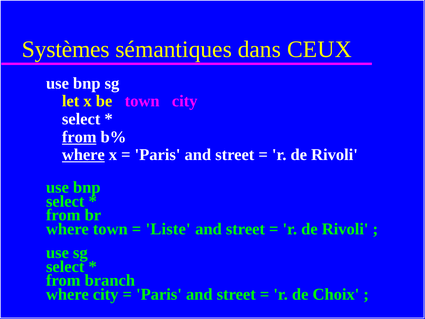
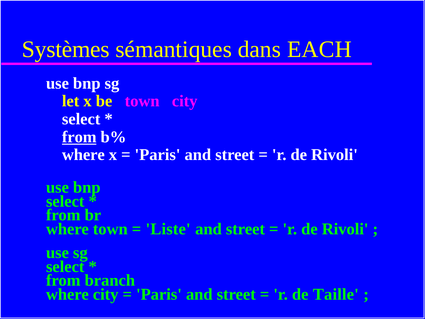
CEUX: CEUX -> EACH
where at (83, 155) underline: present -> none
Choix: Choix -> Taille
